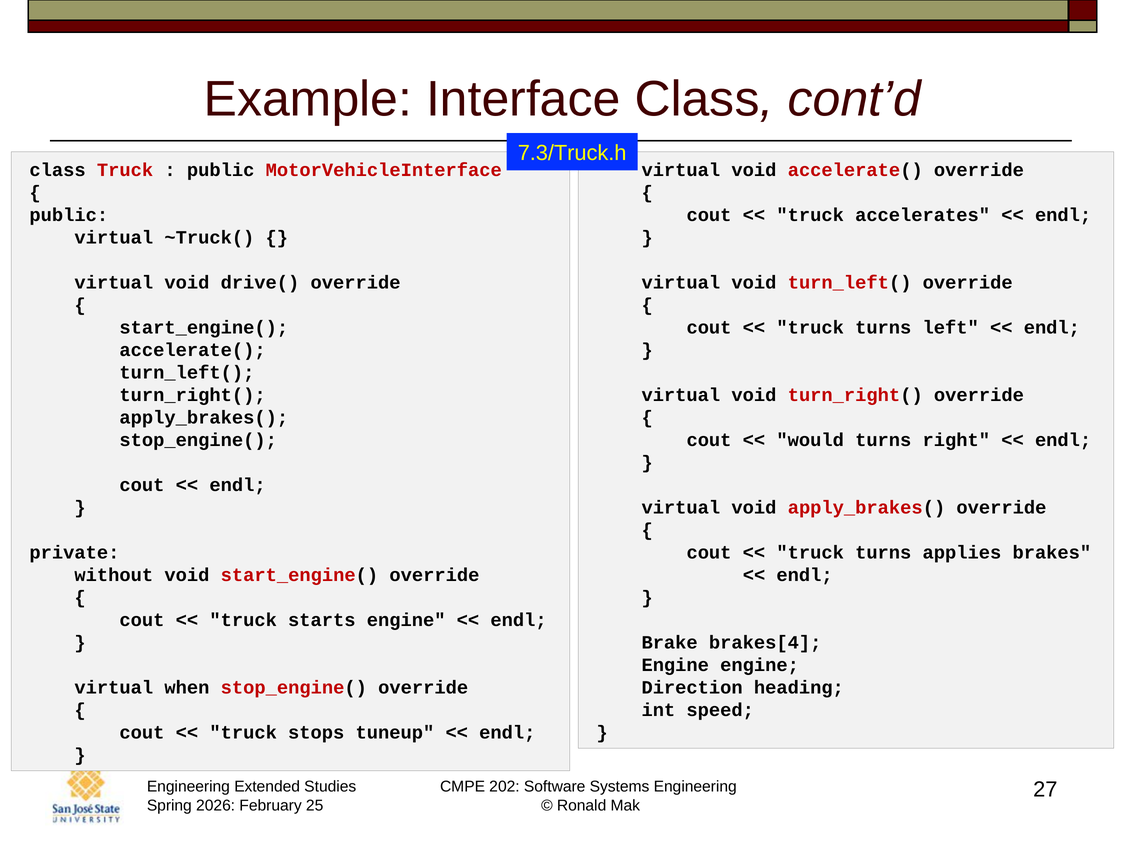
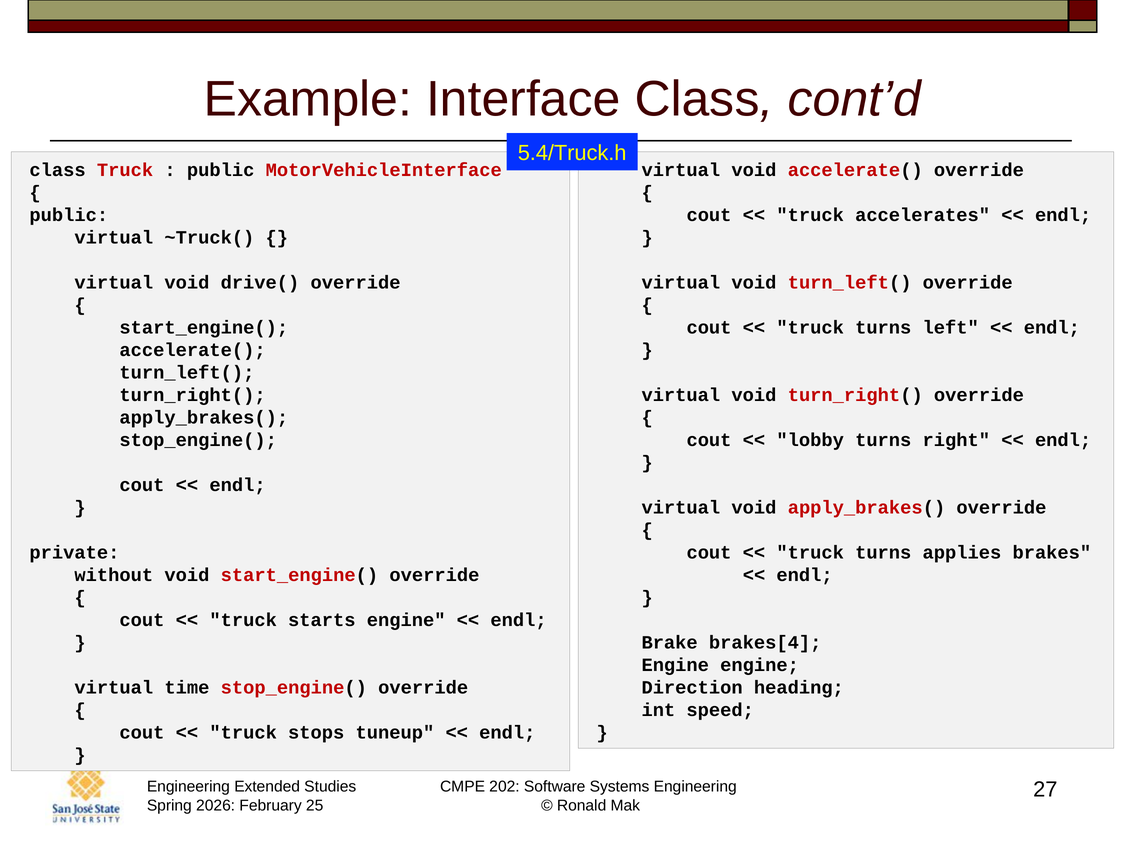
7.3/Truck.h: 7.3/Truck.h -> 5.4/Truck.h
would: would -> lobby
when: when -> time
